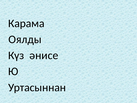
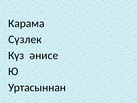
Оялды: Оялды -> Сүзлек
